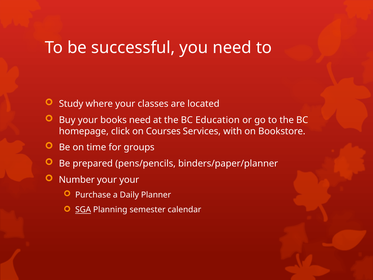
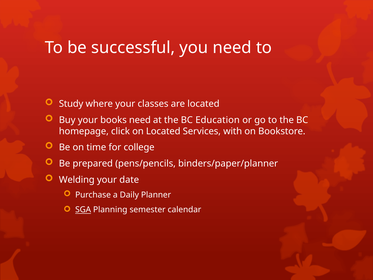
on Courses: Courses -> Located
groups: groups -> college
Number: Number -> Welding
your your: your -> date
